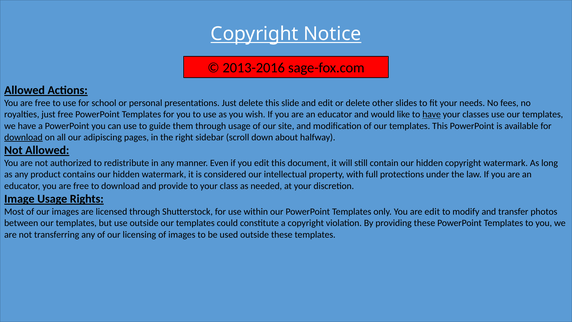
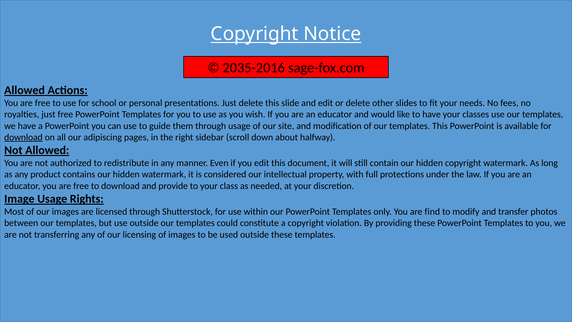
2013-2016: 2013-2016 -> 2035-2016
have at (432, 114) underline: present -> none
are edit: edit -> find
